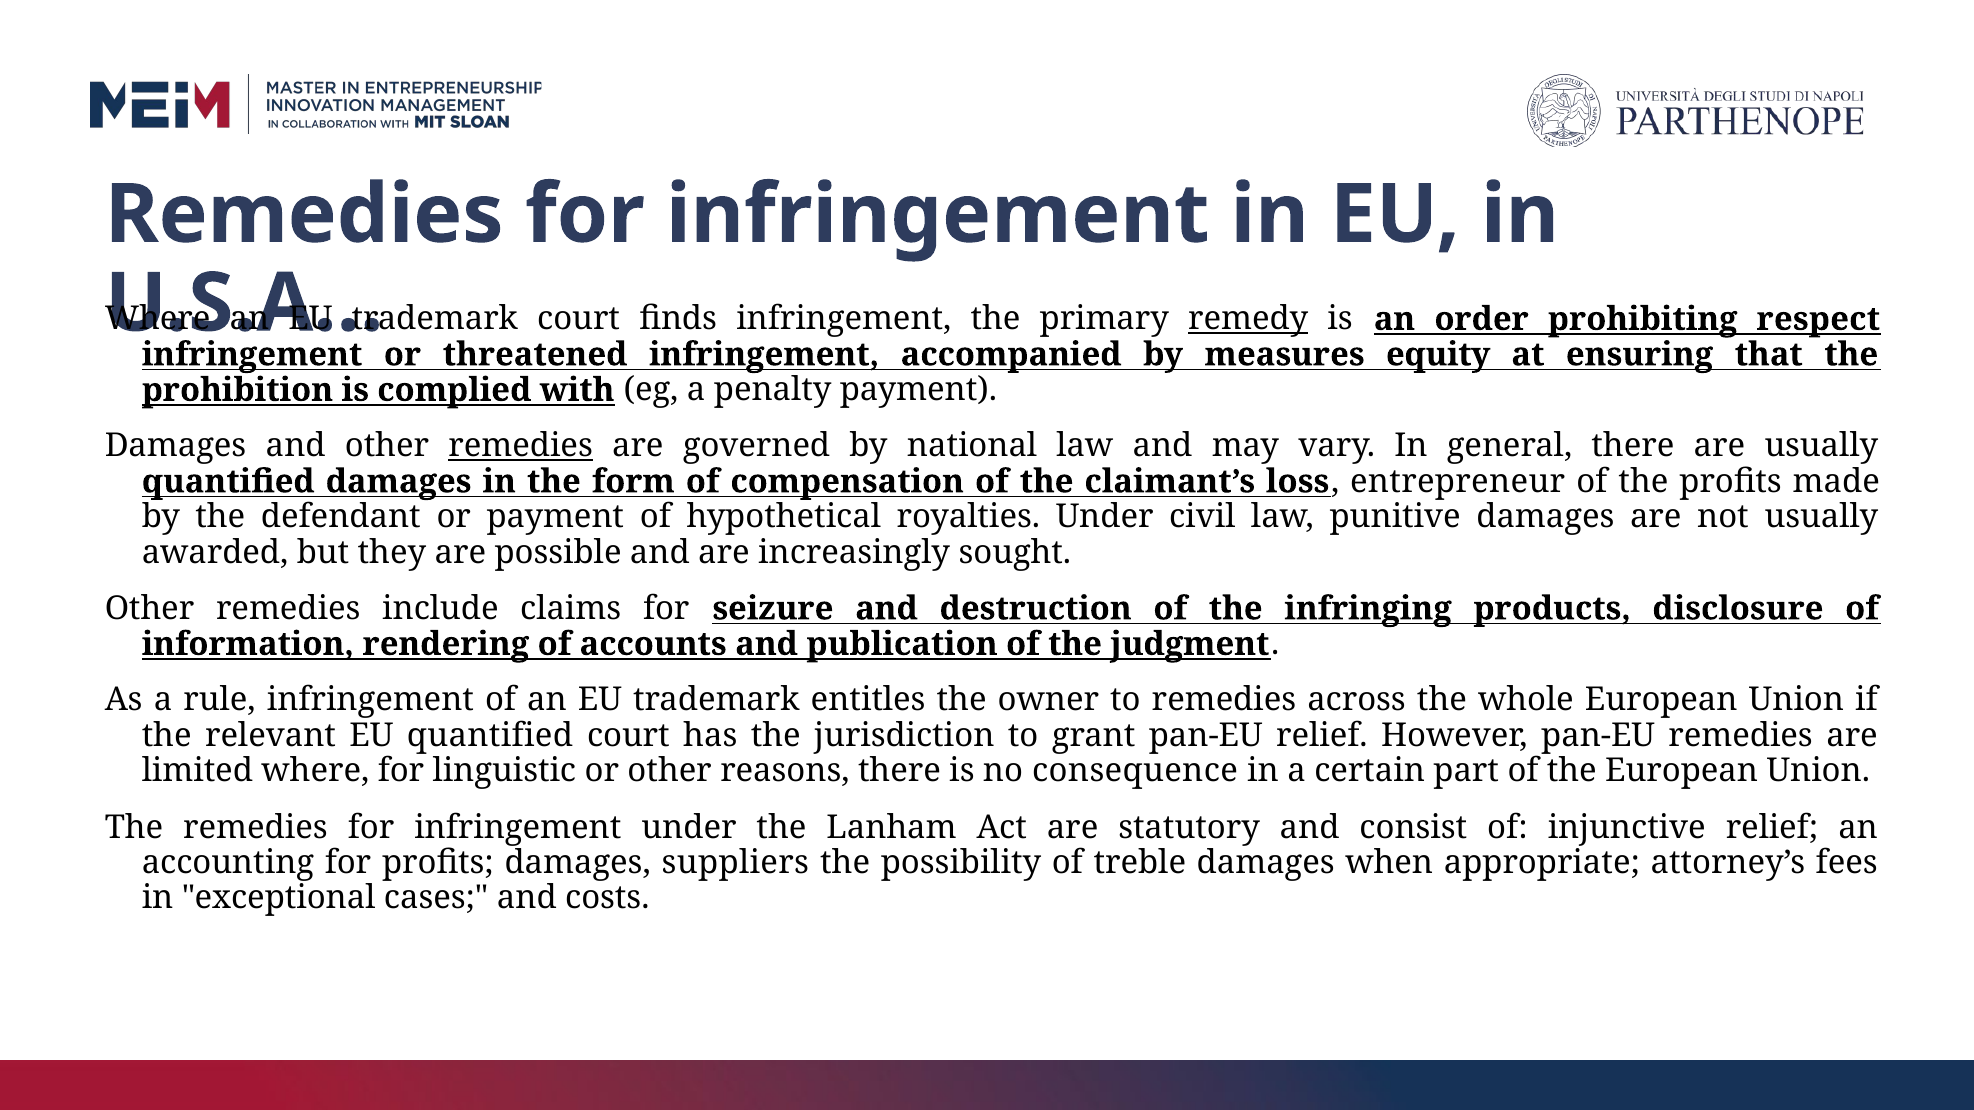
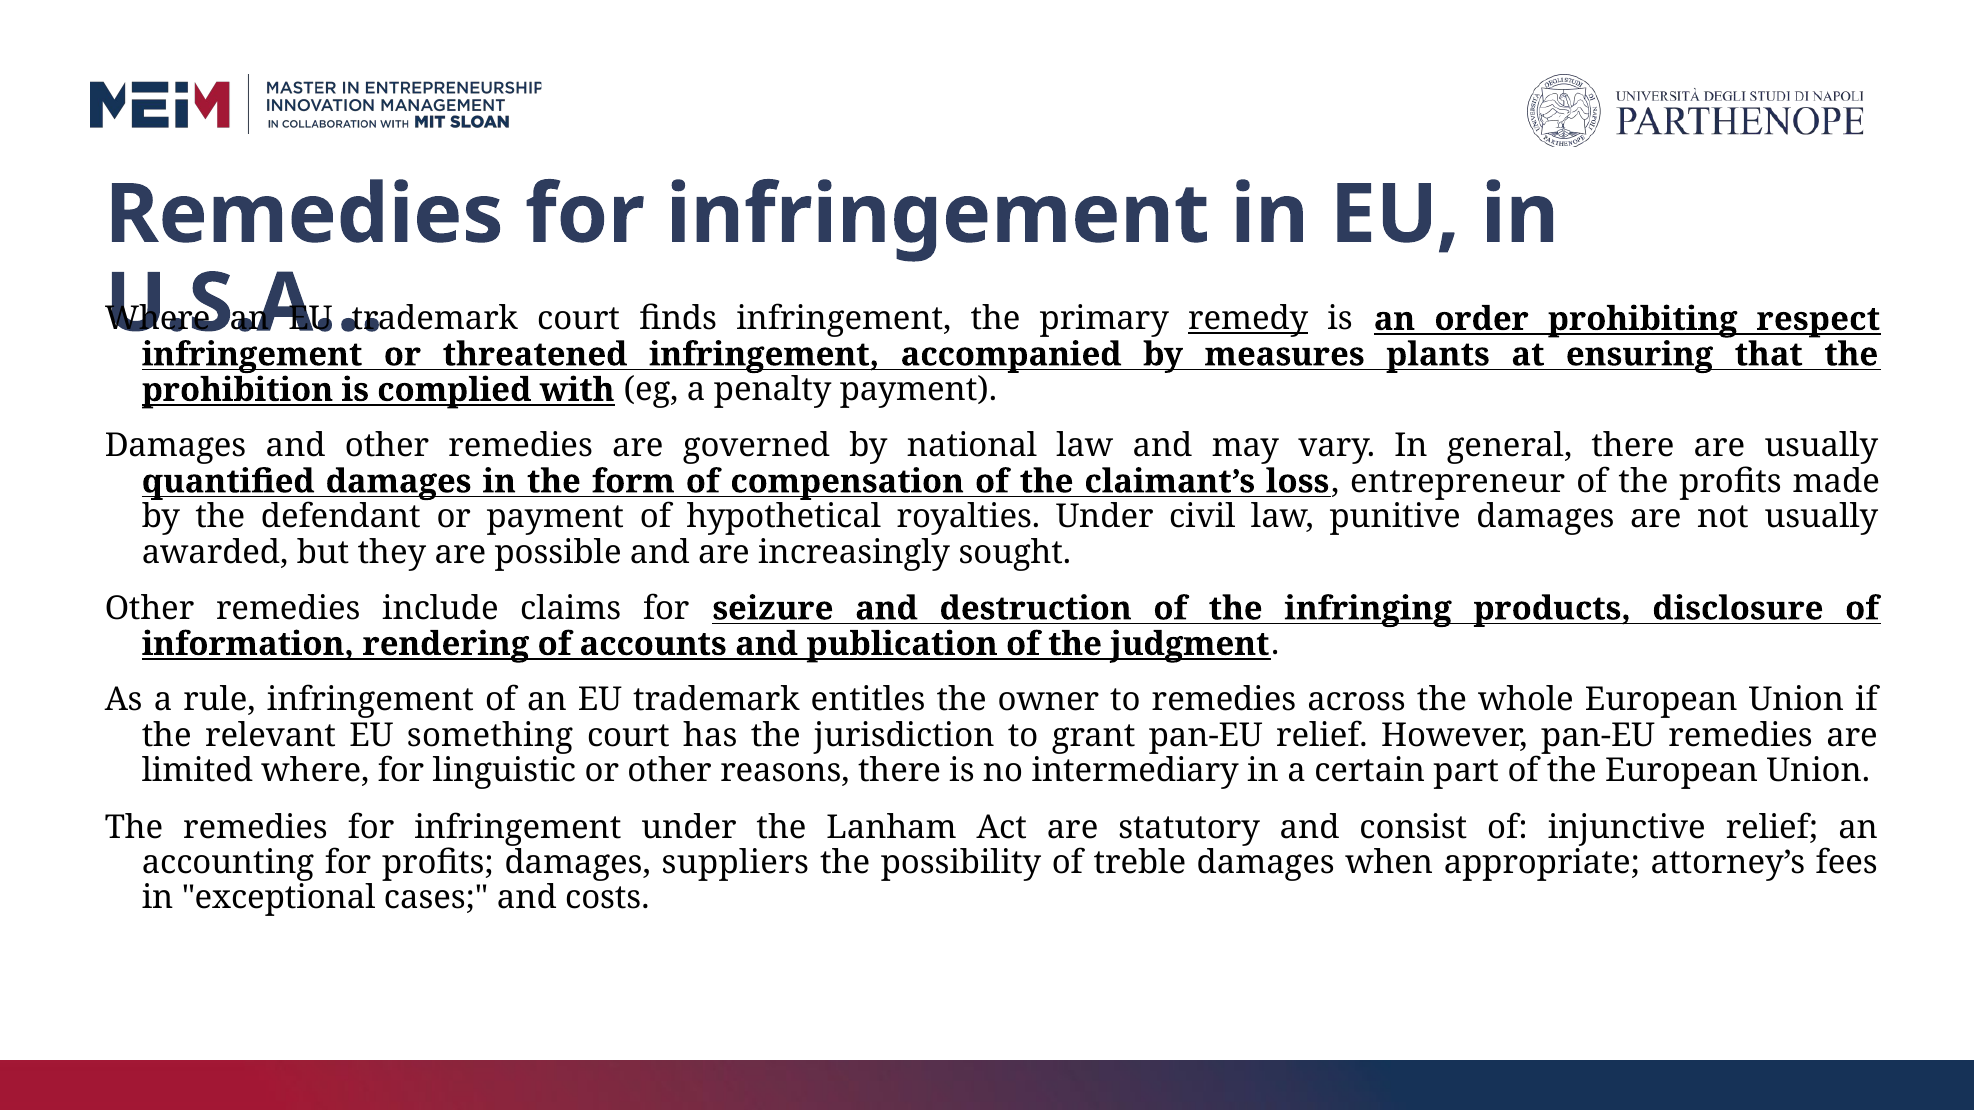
equity: equity -> plants
remedies at (521, 446) underline: present -> none
EU quantified: quantified -> something
consequence: consequence -> intermediary
